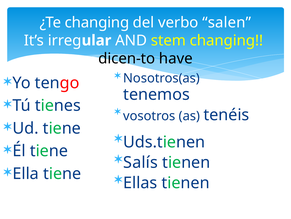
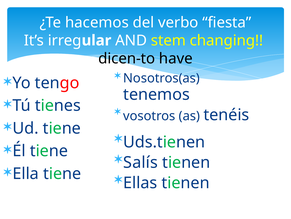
¿Te changing: changing -> hacemos
salen: salen -> fiesta
